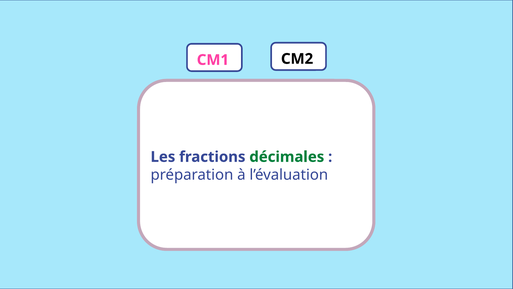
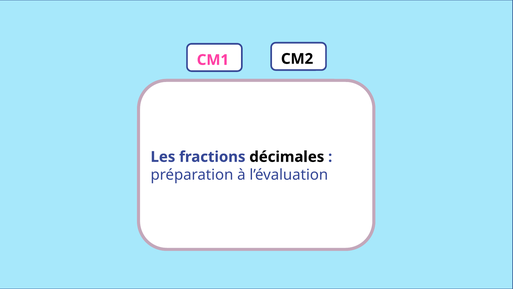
décimales colour: green -> black
